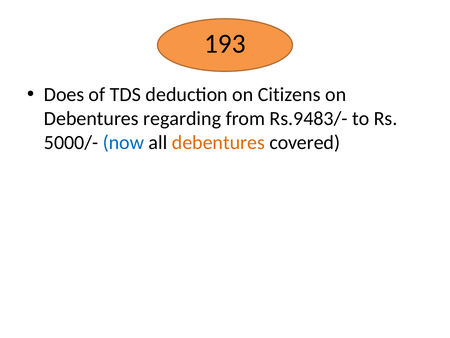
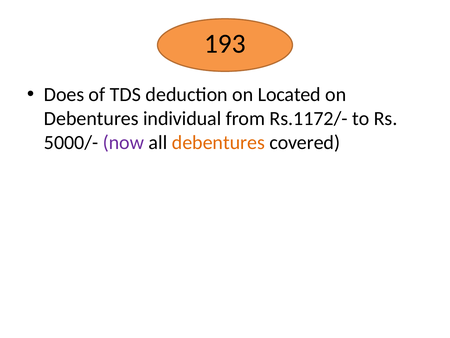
Citizens: Citizens -> Located
regarding: regarding -> individual
Rs.9483/-: Rs.9483/- -> Rs.1172/-
now colour: blue -> purple
